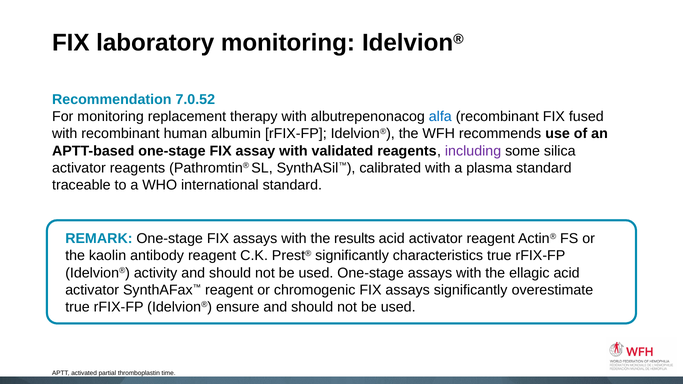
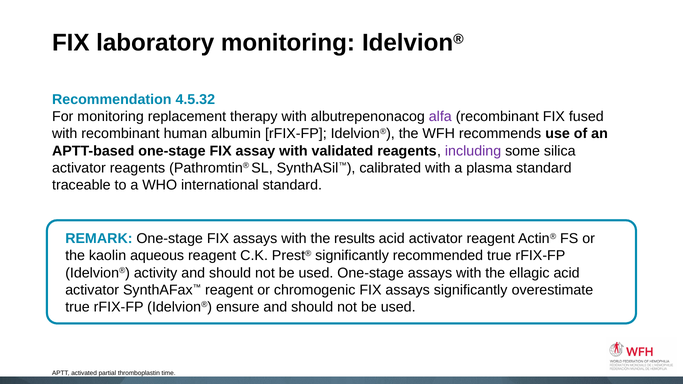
7.0.52: 7.0.52 -> 4.5.32
alfa colour: blue -> purple
antibody: antibody -> aqueous
characteristics: characteristics -> recommended
